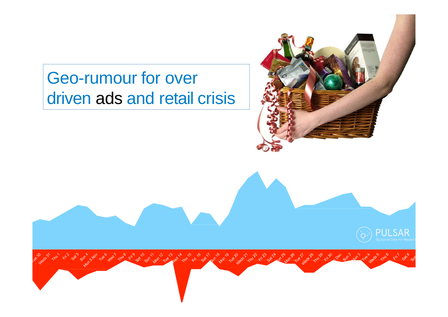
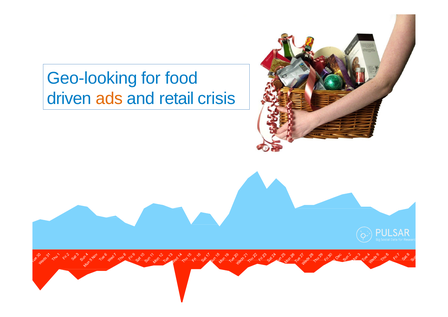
Geo-rumour: Geo-rumour -> Geo-looking
over: over -> food
ads colour: black -> orange
